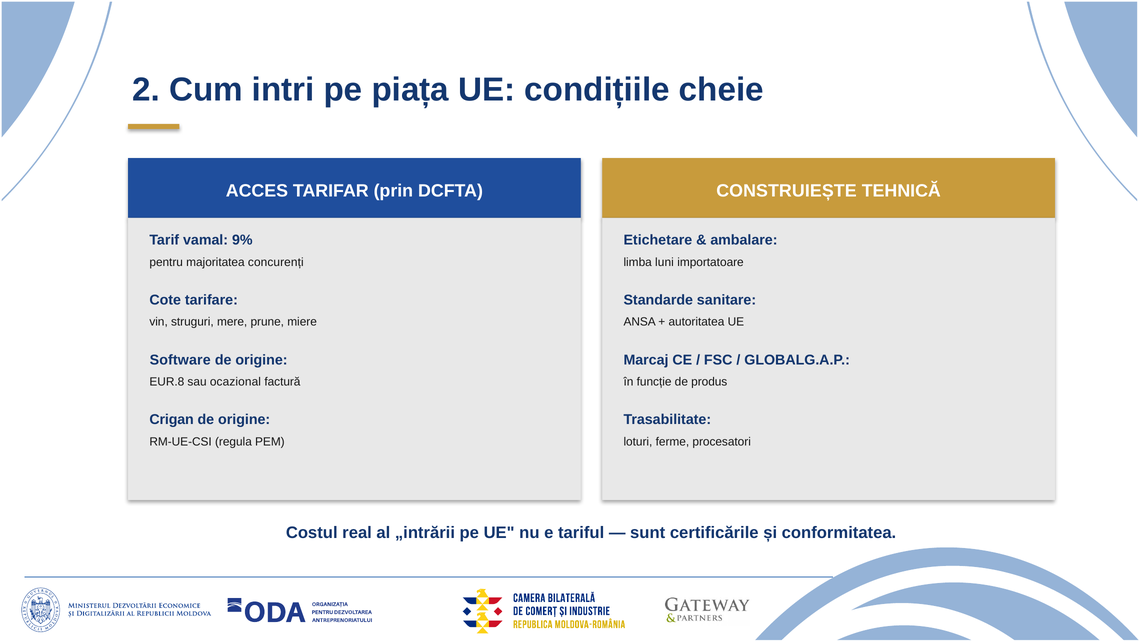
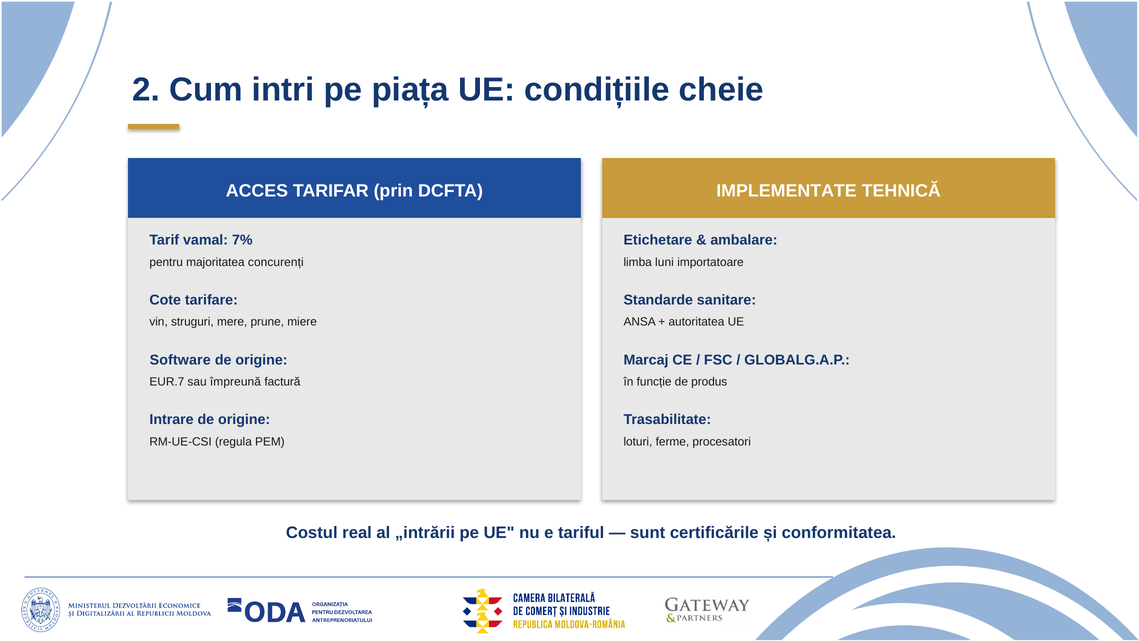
CONSTRUIEȘTE: CONSTRUIEȘTE -> IMPLEMENTATE
9%: 9% -> 7%
EUR.8: EUR.8 -> EUR.7
ocazional: ocazional -> împreună
Crigan: Crigan -> Intrare
